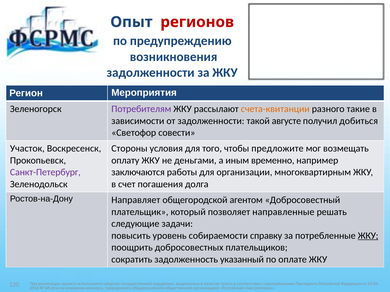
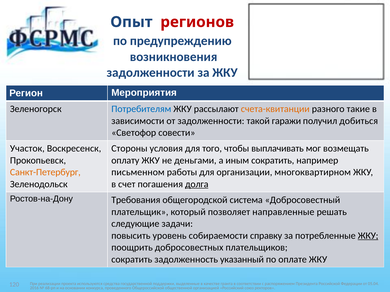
Потребителям colour: purple -> blue
августе: августе -> гаражи
предложите: предложите -> выплачивать
иным временно: временно -> сократить
Санкт-Петербург colour: purple -> orange
заключаются: заключаются -> письменном
многоквартирным: многоквартирным -> многоквартирном
долга underline: none -> present
Направляет: Направляет -> Требования
агентом: агентом -> система
